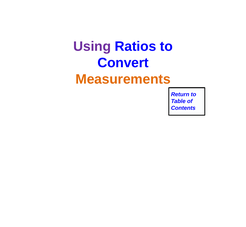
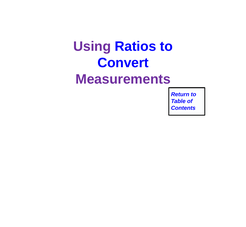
Measurements colour: orange -> purple
